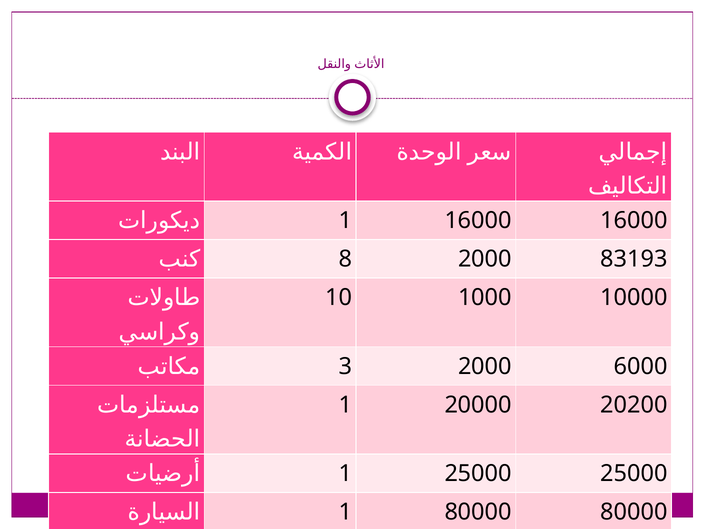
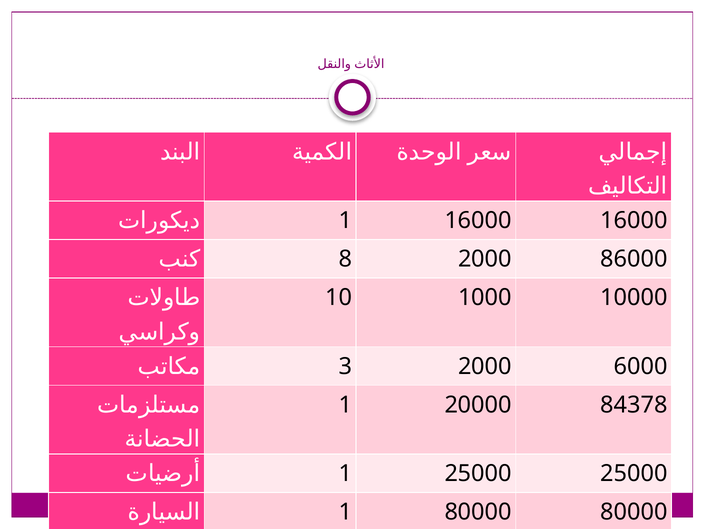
83193: 83193 -> 86000
20200: 20200 -> 84378
